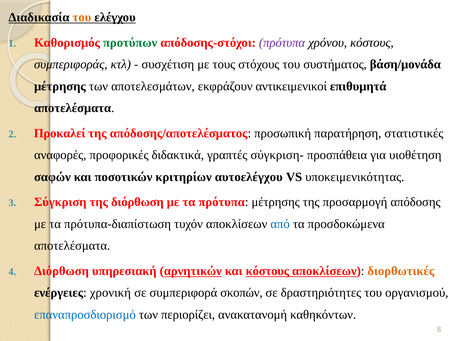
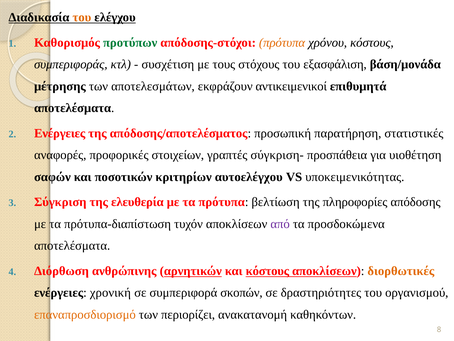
πρότυπα at (282, 43) colour: purple -> orange
συστήματος: συστήματος -> εξασφάλιση
Προκαλεί at (60, 133): Προκαλεί -> Ενέργειες
διδακτικά: διδακτικά -> στοιχείων
της διόρθωση: διόρθωση -> ελευθερία
πρότυπα μέτρησης: μέτρησης -> βελτίωση
προσαρμογή: προσαρμογή -> πληροφορίες
από colour: blue -> purple
υπηρεσιακή: υπηρεσιακή -> ανθρώπινης
επαναπροσδιορισμό colour: blue -> orange
